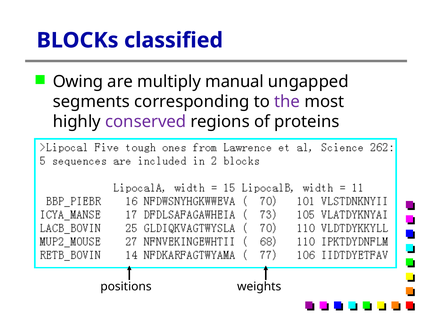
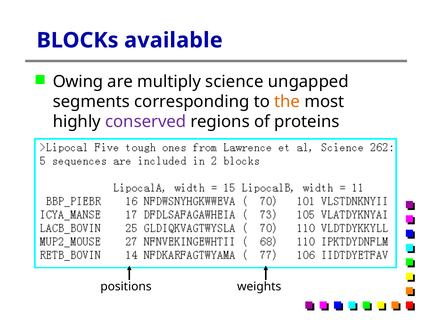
classified: classified -> available
manual: manual -> science
the colour: purple -> orange
